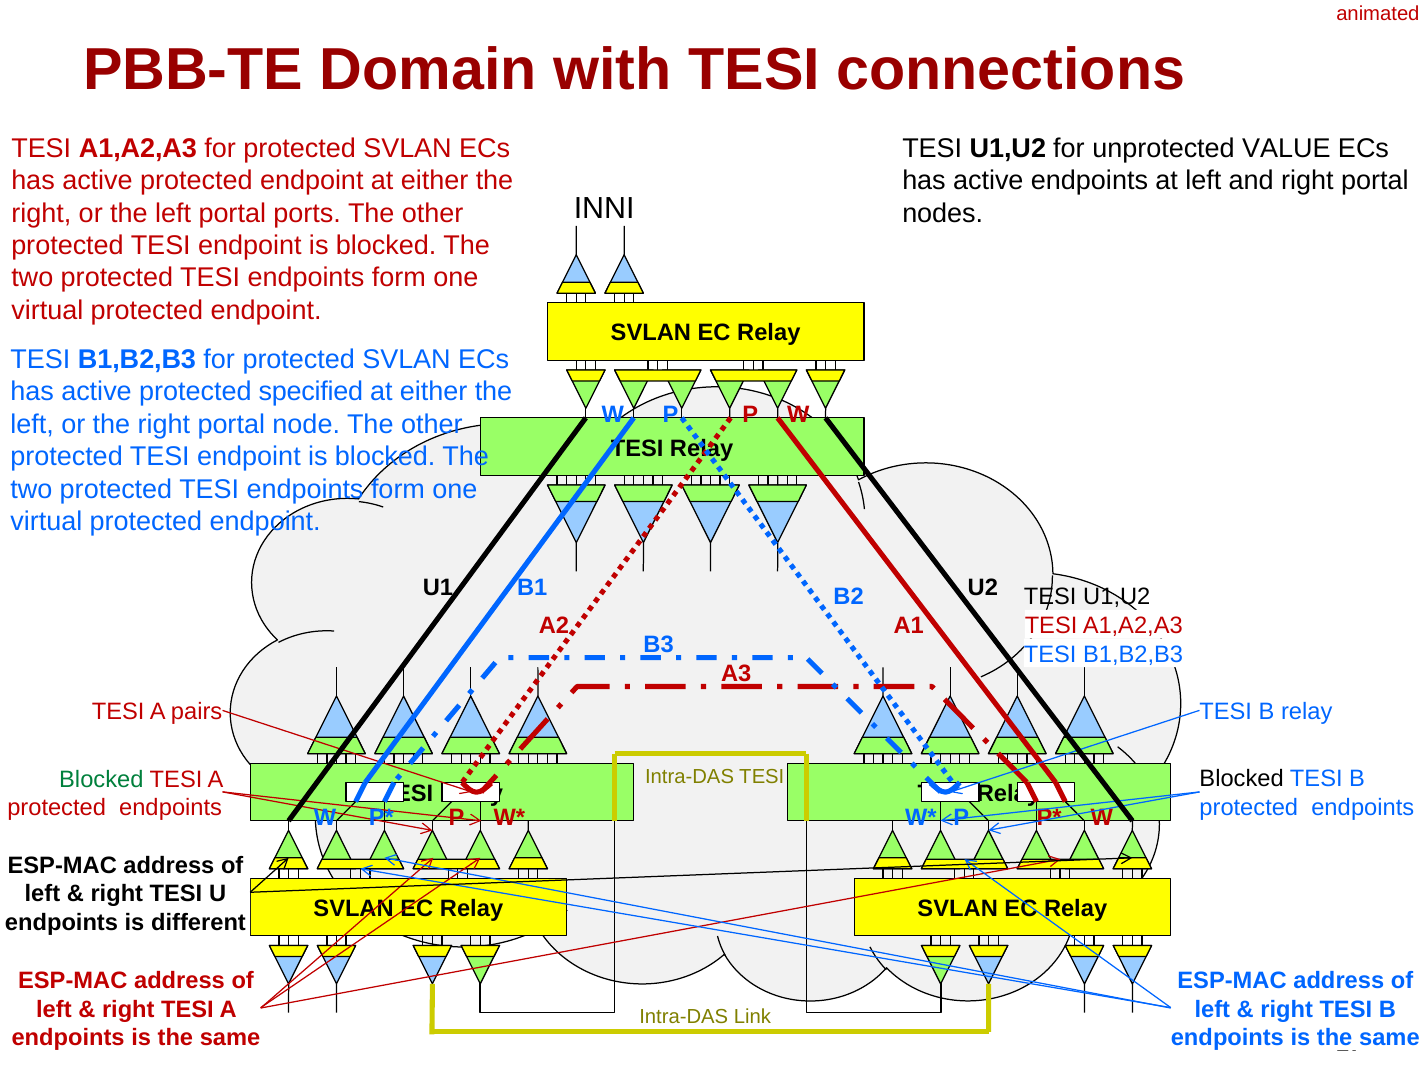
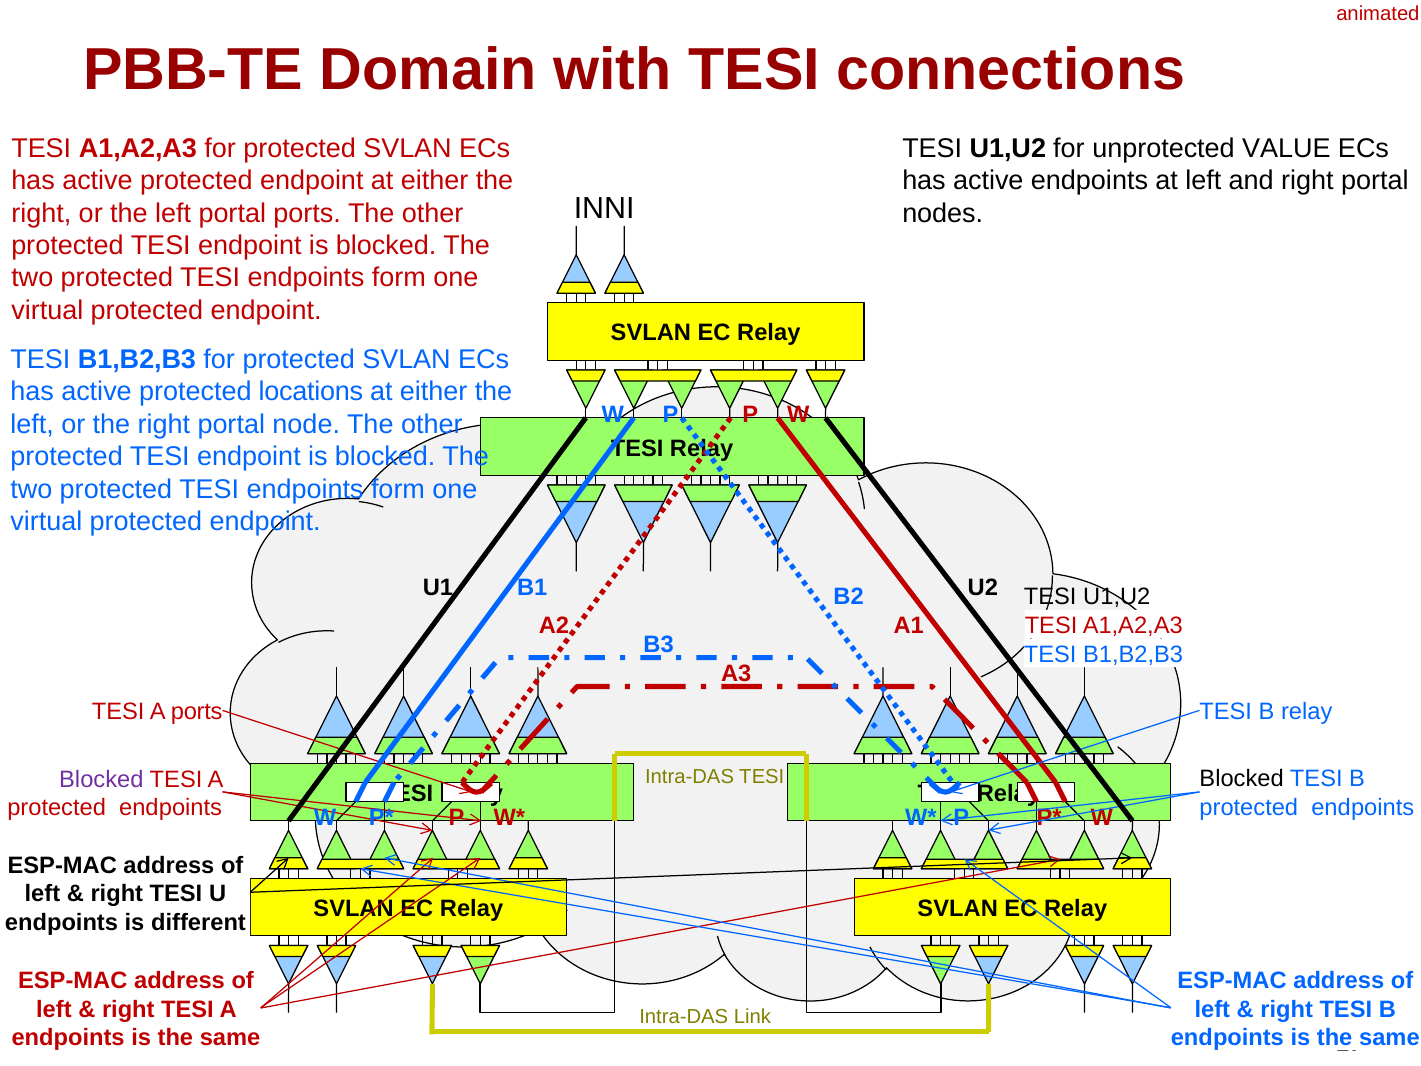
specified: specified -> locations
A pairs: pairs -> ports
Blocked at (101, 779) colour: green -> purple
